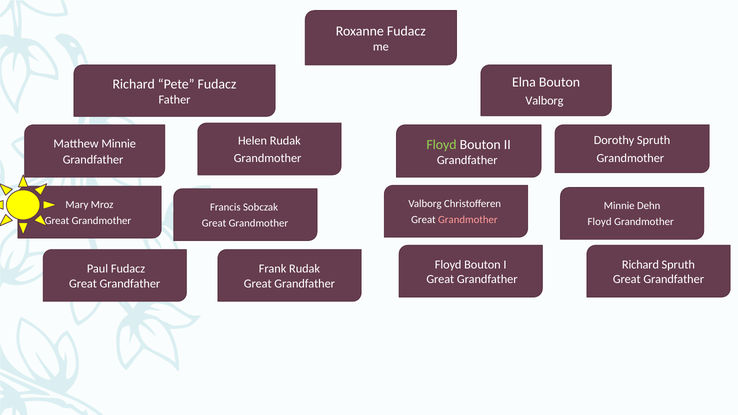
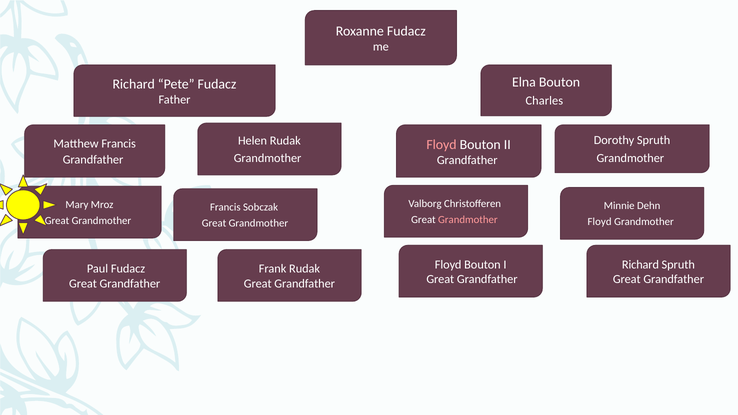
Valborg at (544, 101): Valborg -> Charles
Matthew Minnie: Minnie -> Francis
Floyd at (442, 145) colour: light green -> pink
